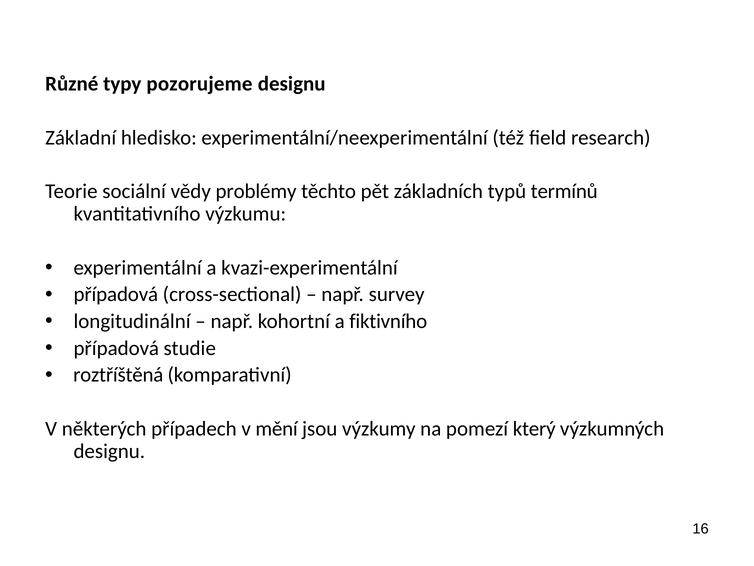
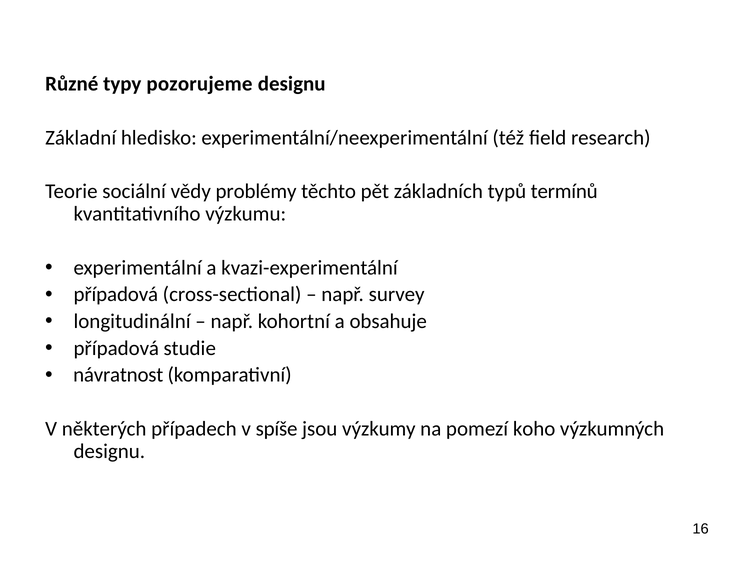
fiktivního: fiktivního -> obsahuje
roztříštěná: roztříštěná -> návratnost
mění: mění -> spíše
který: který -> koho
